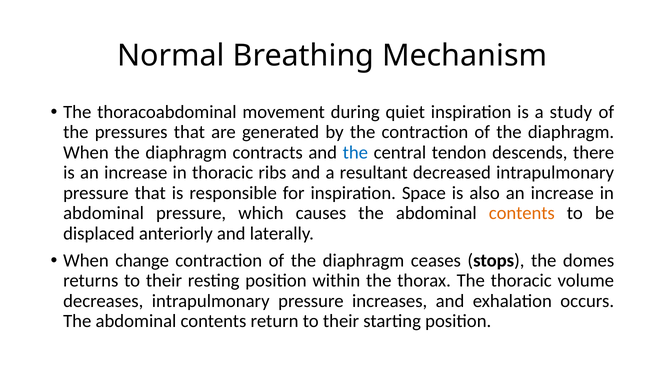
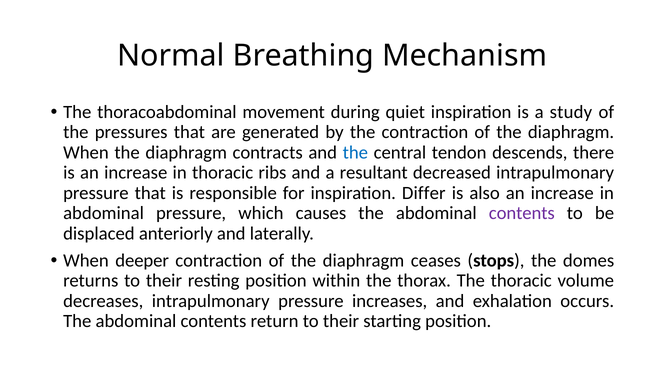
Space: Space -> Differ
contents at (522, 213) colour: orange -> purple
change: change -> deeper
